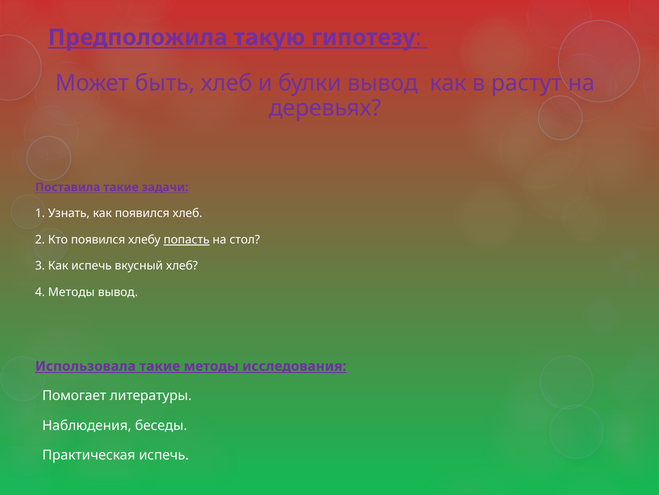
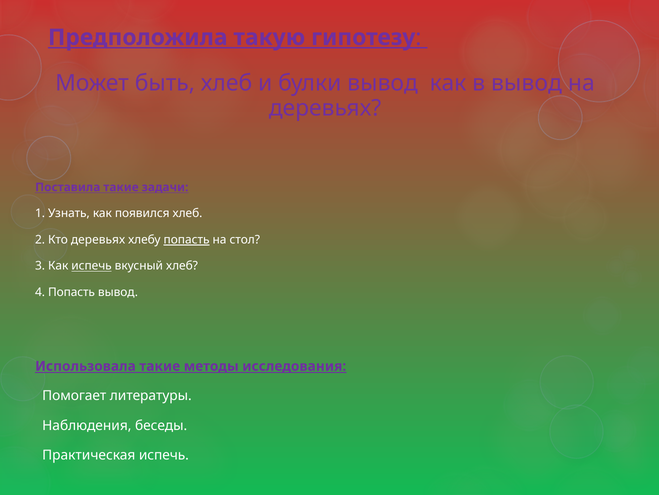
в растут: растут -> вывод
Кто появился: появился -> деревьях
испечь at (92, 266) underline: none -> present
4 Методы: Методы -> Попасть
